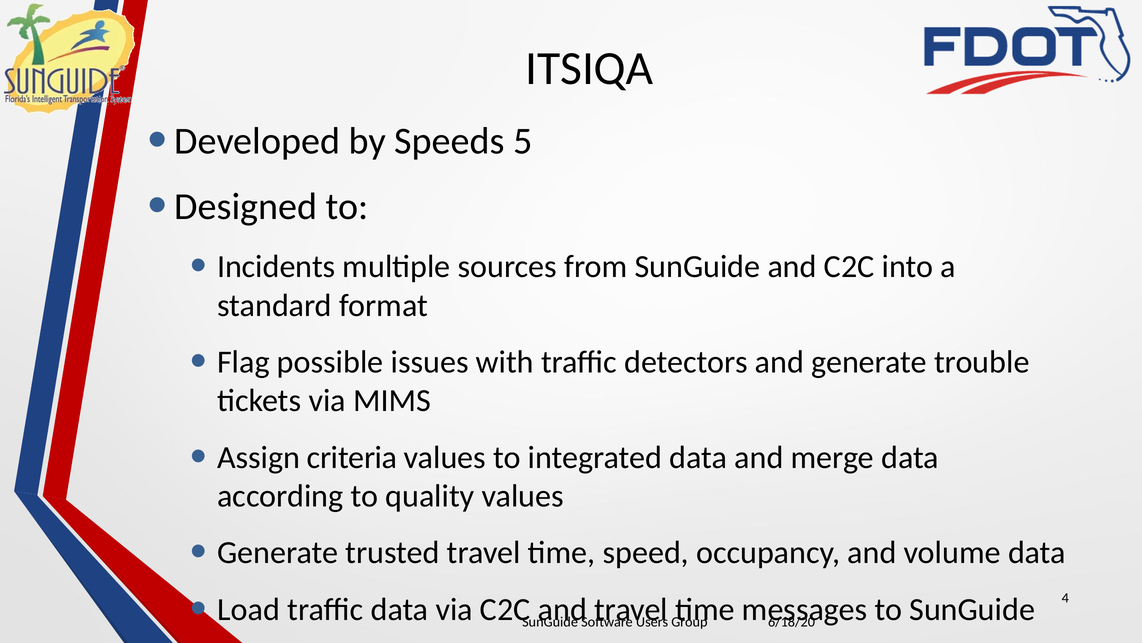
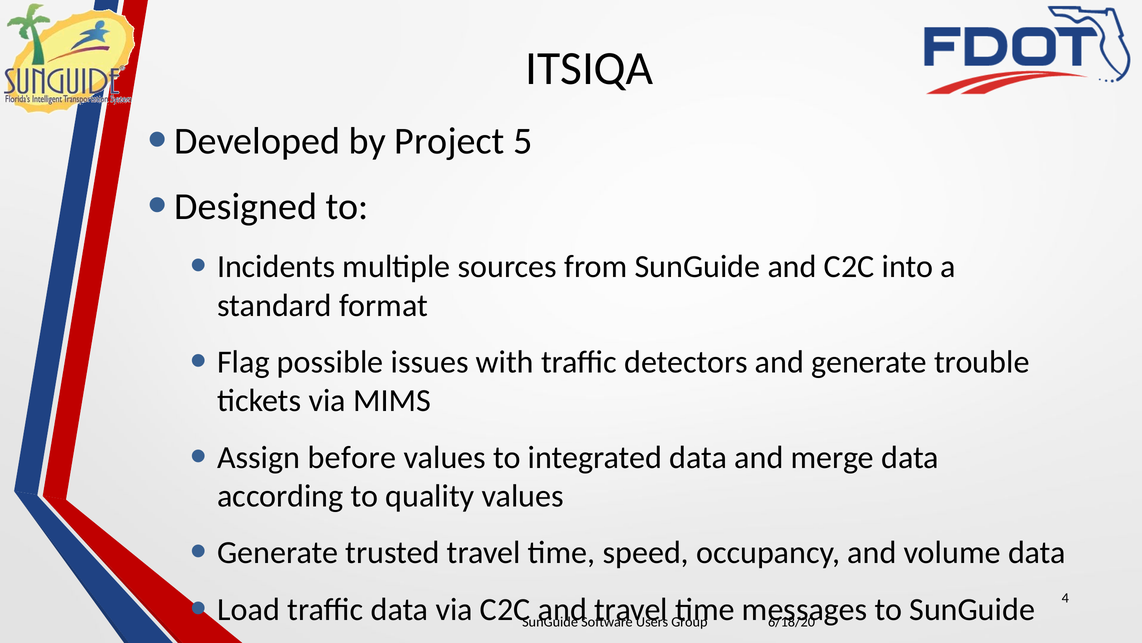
Speeds: Speeds -> Project
criteria: criteria -> before
